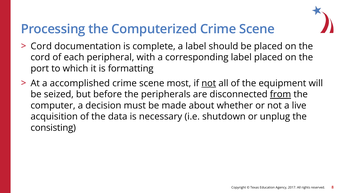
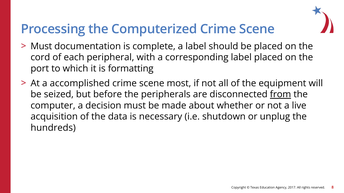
Cord at (41, 46): Cord -> Must
not at (209, 83) underline: present -> none
consisting: consisting -> hundreds
